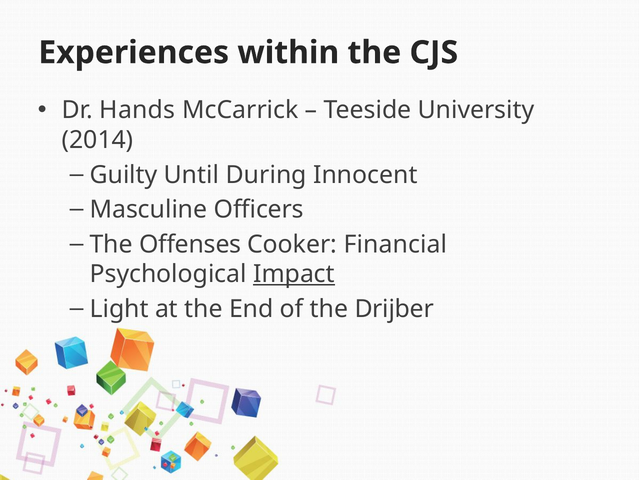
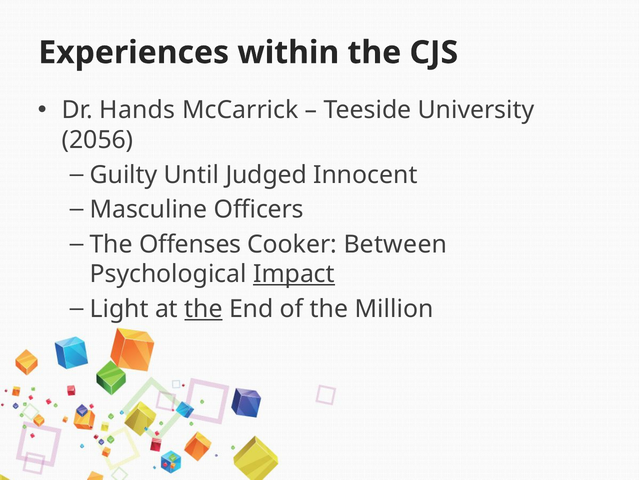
2014: 2014 -> 2056
During: During -> Judged
Financial: Financial -> Between
the at (203, 309) underline: none -> present
Drijber: Drijber -> Million
